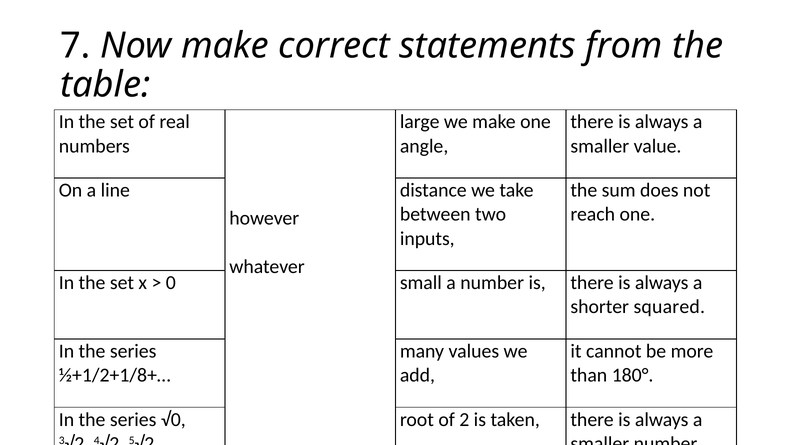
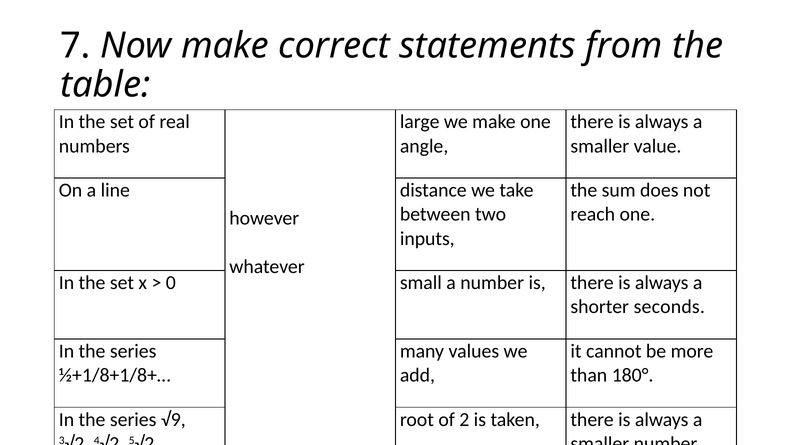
squared: squared -> seconds
½+1/2+1/8+…: ½+1/2+1/8+… -> ½+1/8+1/8+…
√0: √0 -> √9
